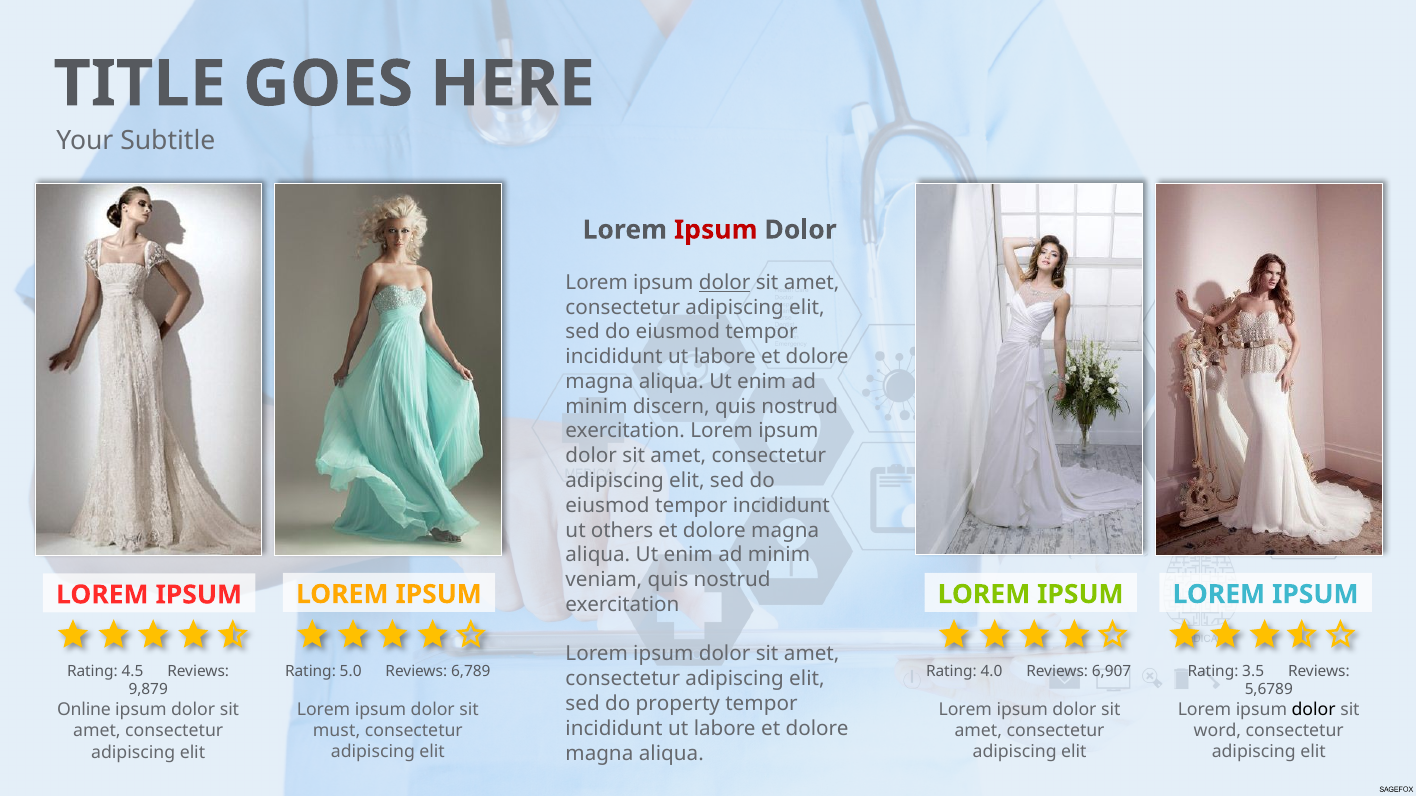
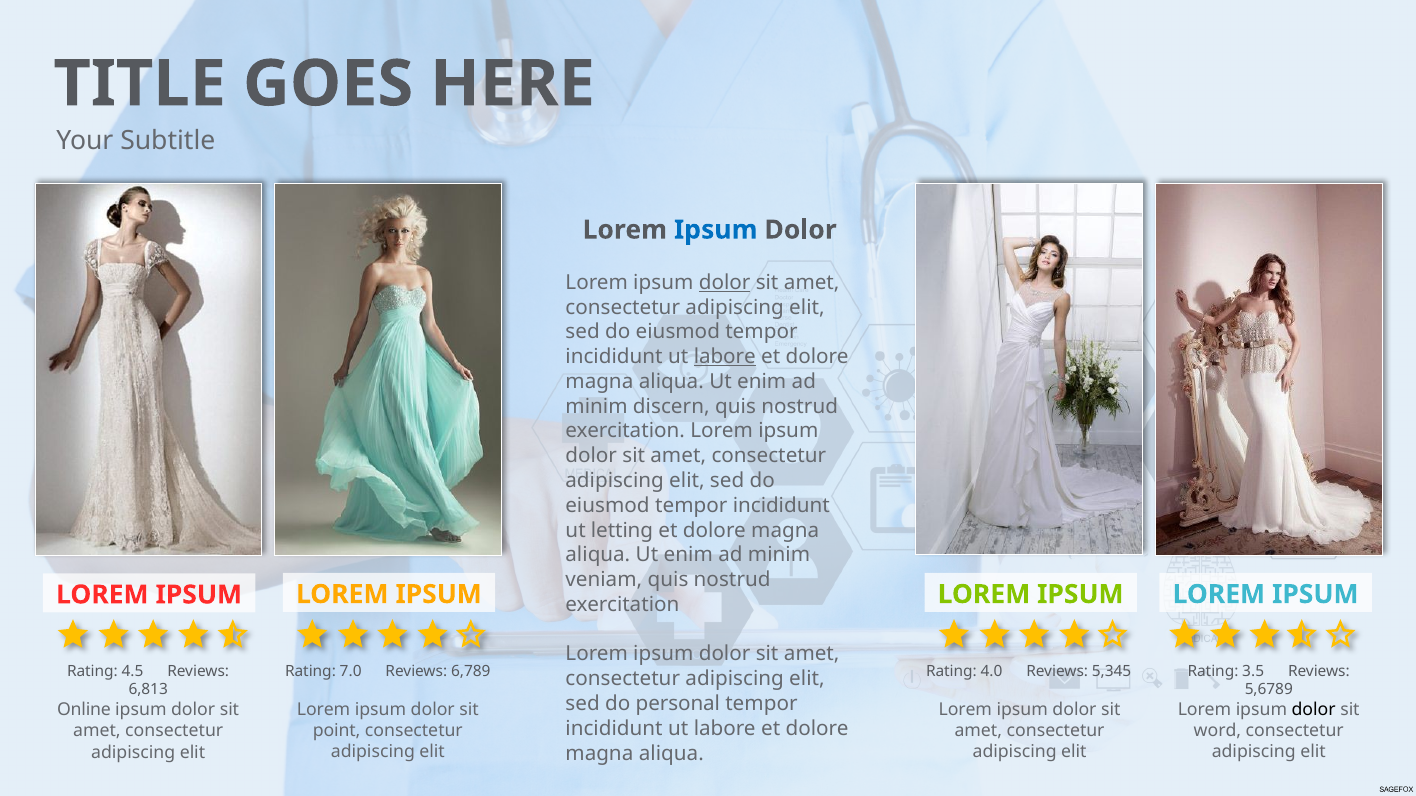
Ipsum at (716, 230) colour: red -> blue
labore at (725, 357) underline: none -> present
others: others -> letting
5.0: 5.0 -> 7.0
6,907: 6,907 -> 5,345
9,879: 9,879 -> 6,813
property: property -> personal
must: must -> point
